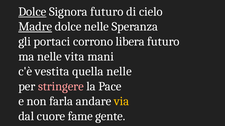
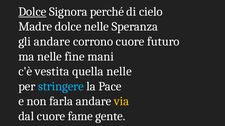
Signora futuro: futuro -> perché
Madre underline: present -> none
gli portaci: portaci -> andare
corrono libera: libera -> cuore
vita: vita -> fine
stringere colour: pink -> light blue
